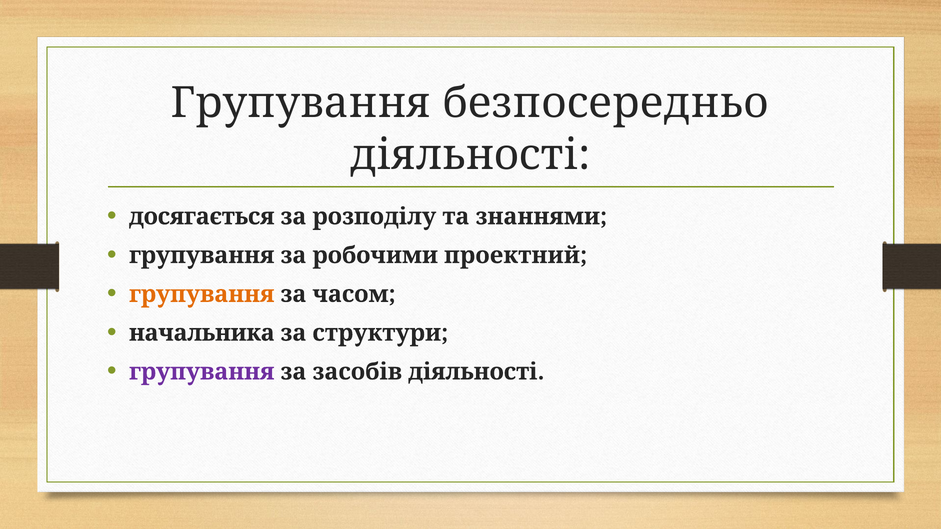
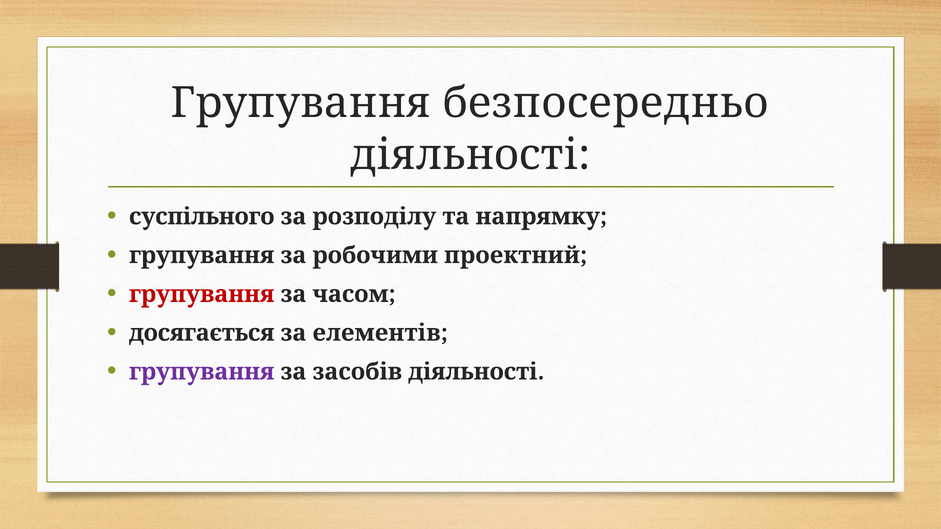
досягається: досягається -> суспільного
знаннями: знаннями -> напрямку
групування at (202, 294) colour: orange -> red
начальника: начальника -> досягається
структури: структури -> елементів
